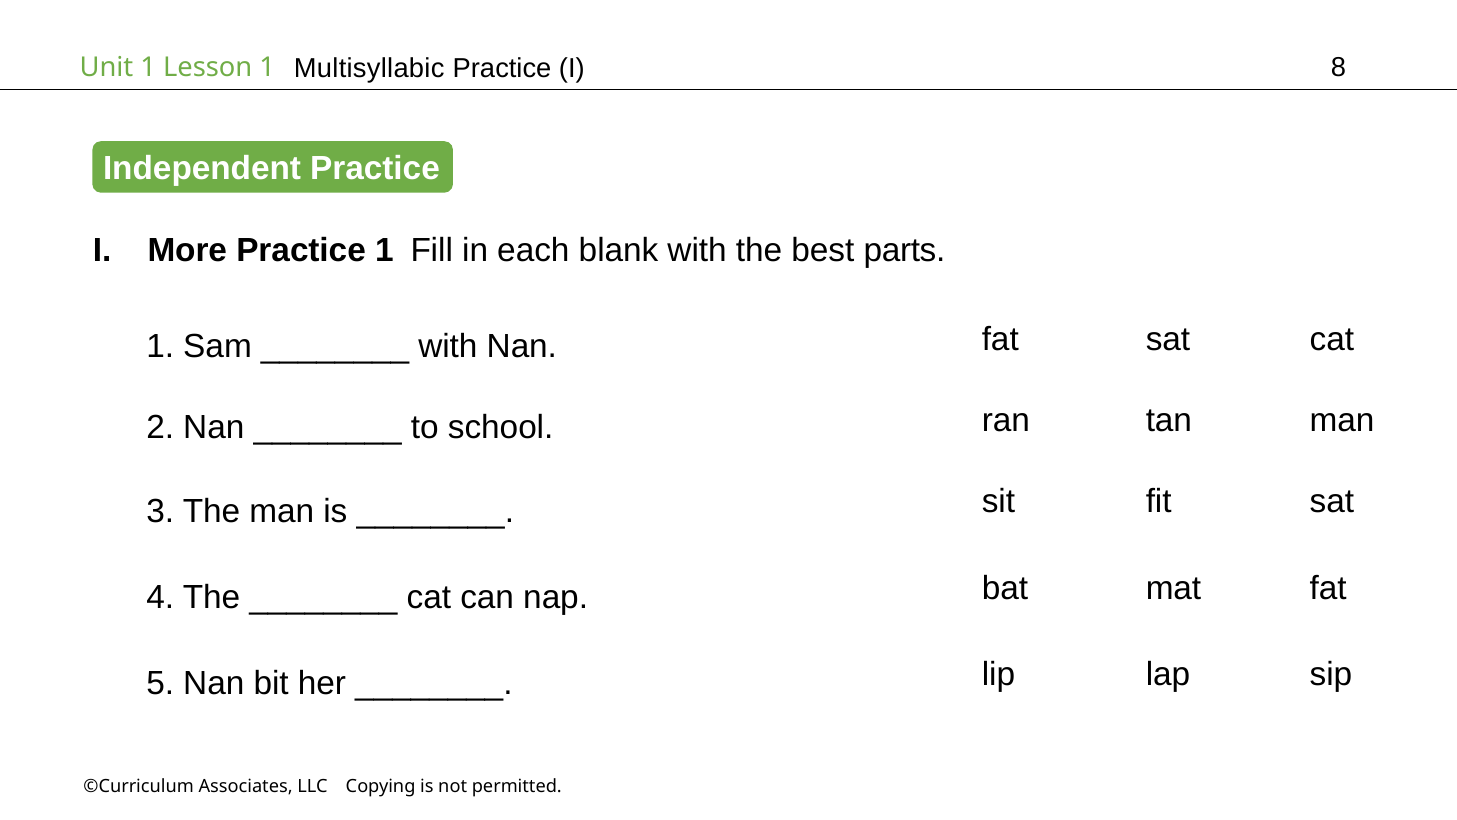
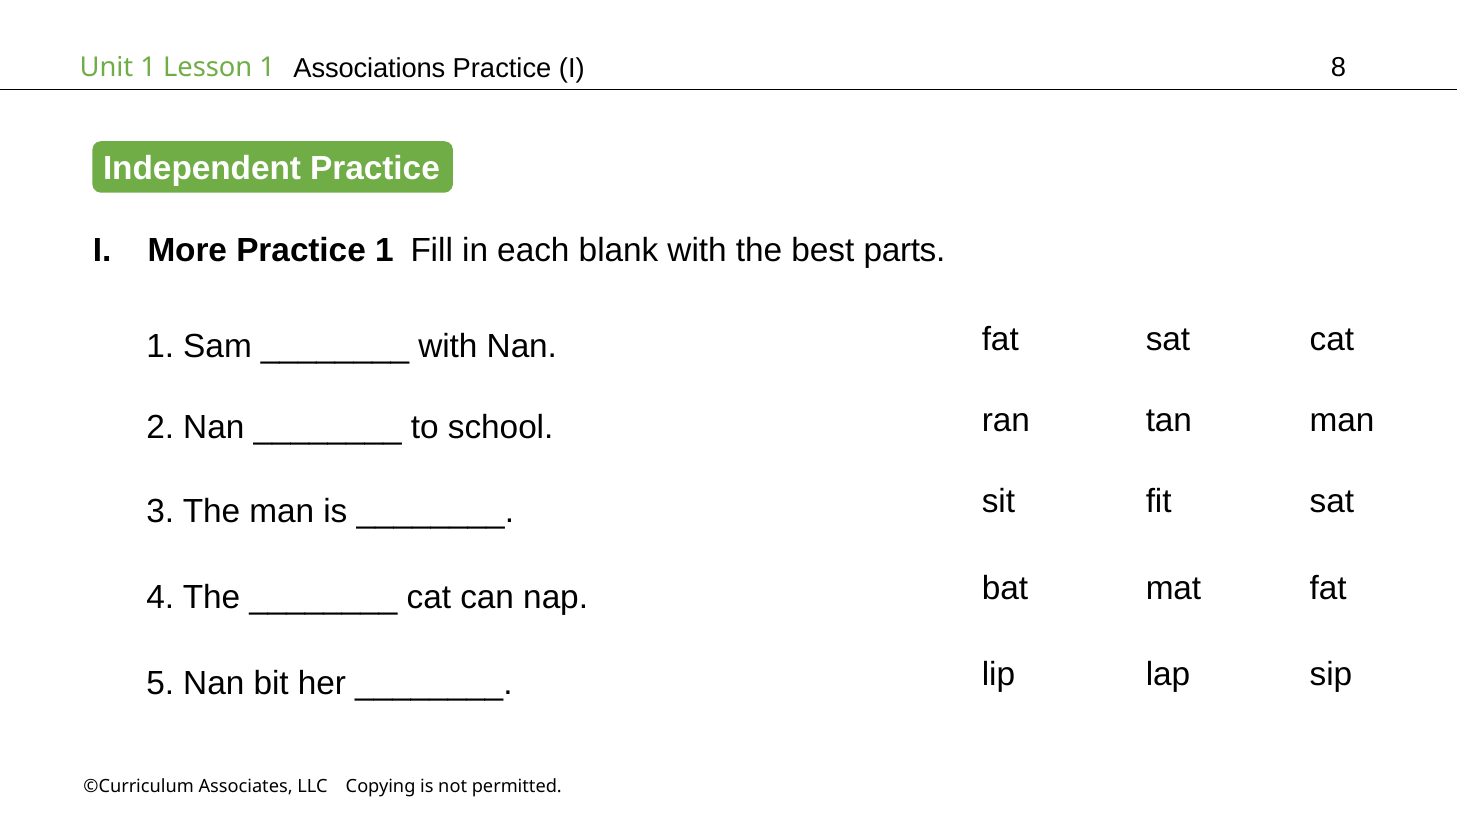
Multisyllabic: Multisyllabic -> Associations
